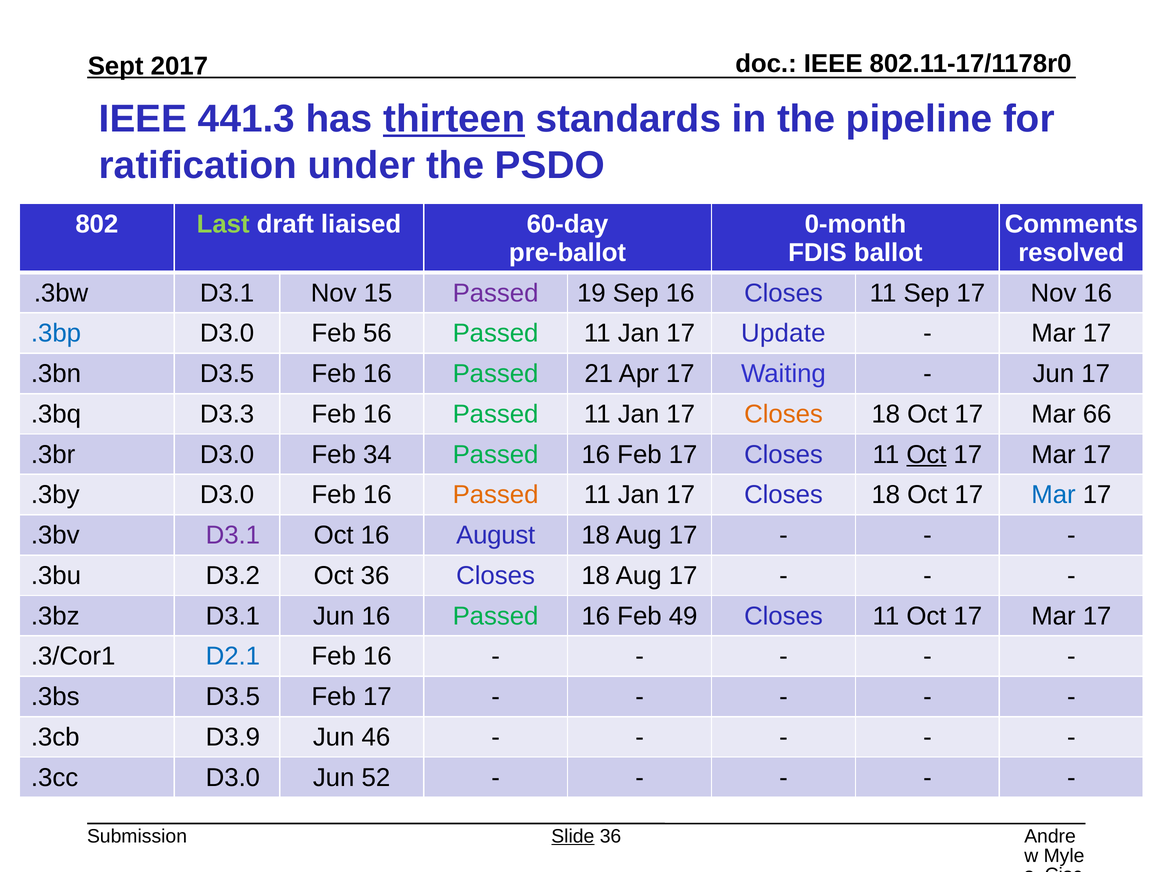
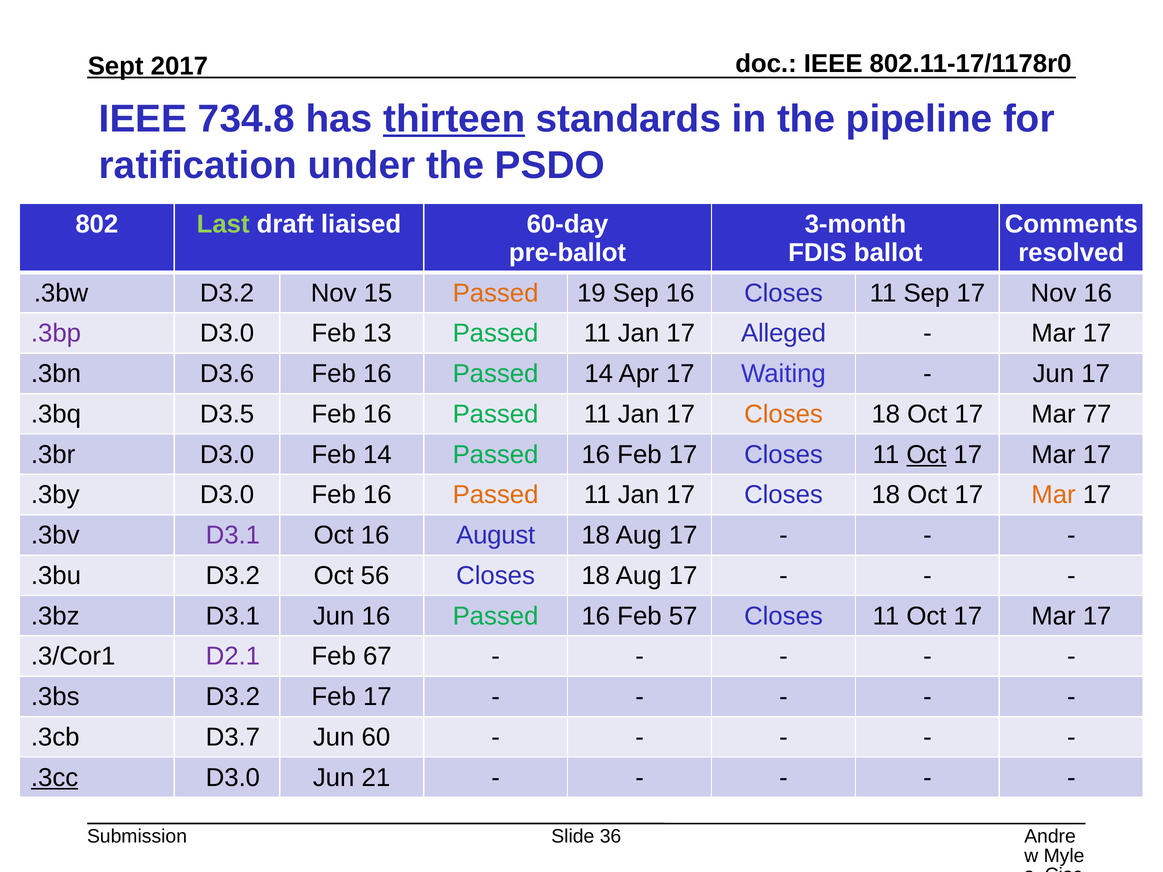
441.3: 441.3 -> 734.8
0-month: 0-month -> 3-month
.3bw D3.1: D3.1 -> D3.2
Passed at (496, 293) colour: purple -> orange
.3bp colour: blue -> purple
56: 56 -> 13
Update: Update -> Alleged
.3bn D3.5: D3.5 -> D3.6
Passed 21: 21 -> 14
D3.3: D3.3 -> D3.5
66: 66 -> 77
Feb 34: 34 -> 14
Mar at (1054, 495) colour: blue -> orange
Oct 36: 36 -> 56
49: 49 -> 57
D2.1 colour: blue -> purple
16 at (377, 657): 16 -> 67
.3bs D3.5: D3.5 -> D3.2
D3.9: D3.9 -> D3.7
46: 46 -> 60
.3cc underline: none -> present
52: 52 -> 21
Slide underline: present -> none
